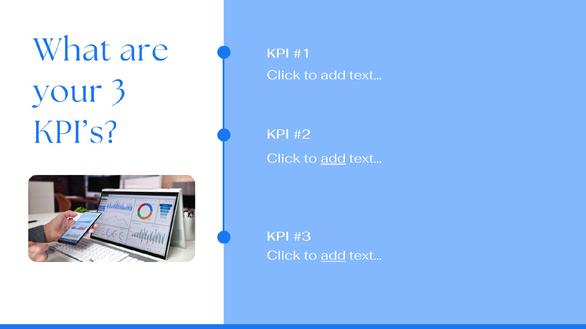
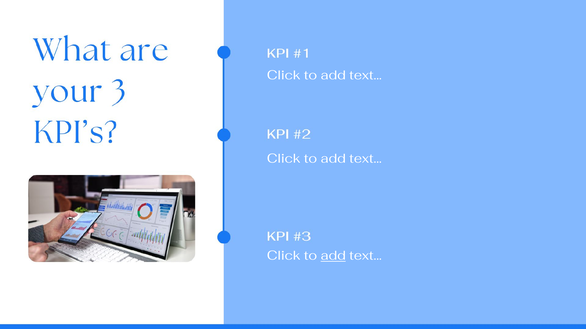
add at (333, 159) underline: present -> none
